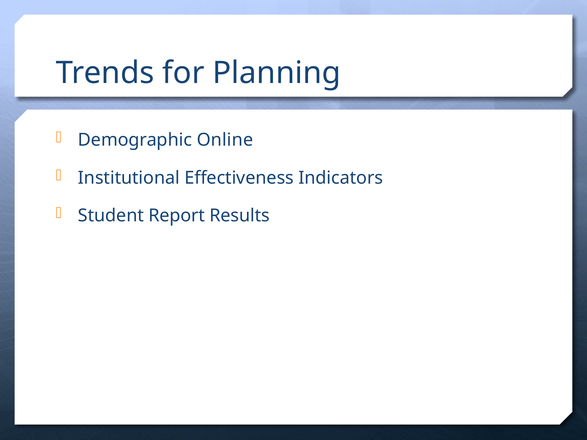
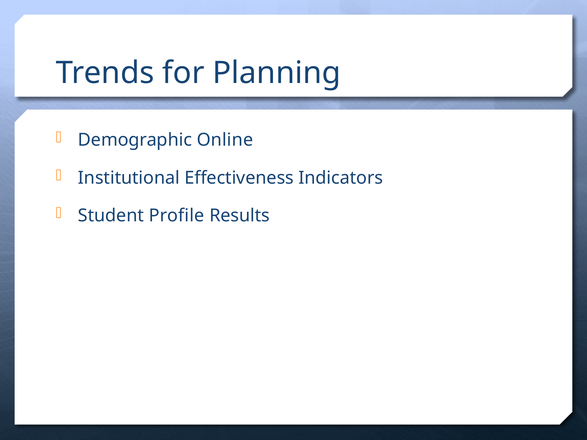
Report: Report -> Profile
